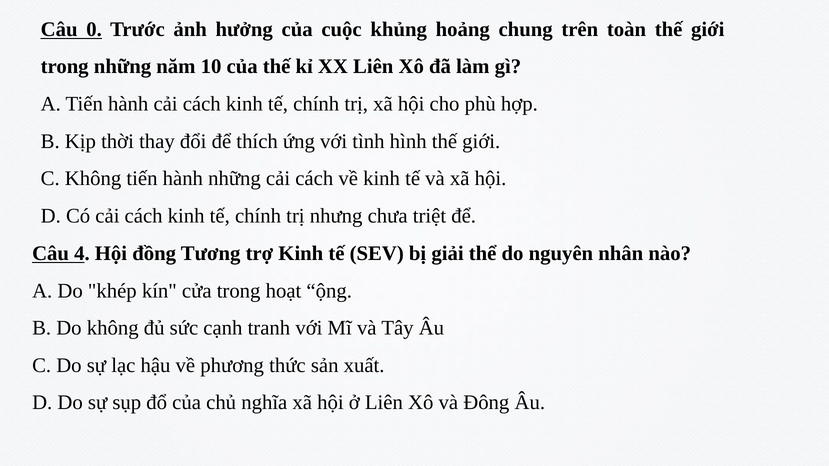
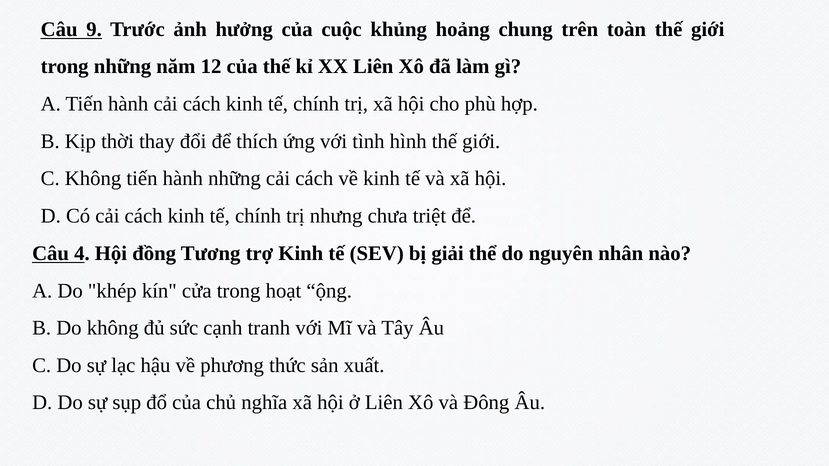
0: 0 -> 9
10: 10 -> 12
